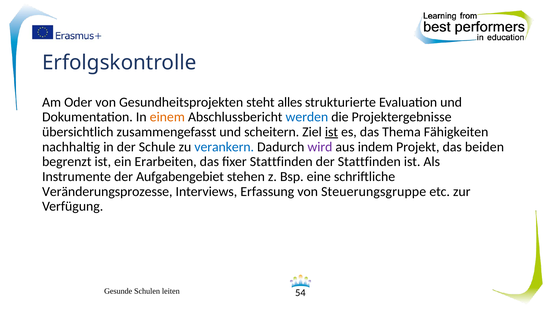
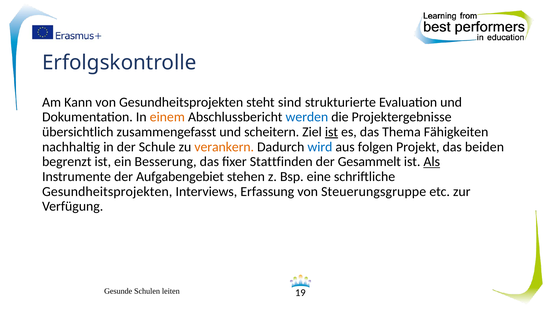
Oder: Oder -> Kann
alles: alles -> sind
verankern colour: blue -> orange
wird colour: purple -> blue
indem: indem -> folgen
Erarbeiten: Erarbeiten -> Besserung
der Stattfinden: Stattfinden -> Gesammelt
Als underline: none -> present
Veränderungsprozesse at (107, 192): Veränderungsprozesse -> Gesundheitsprojekten
54: 54 -> 19
